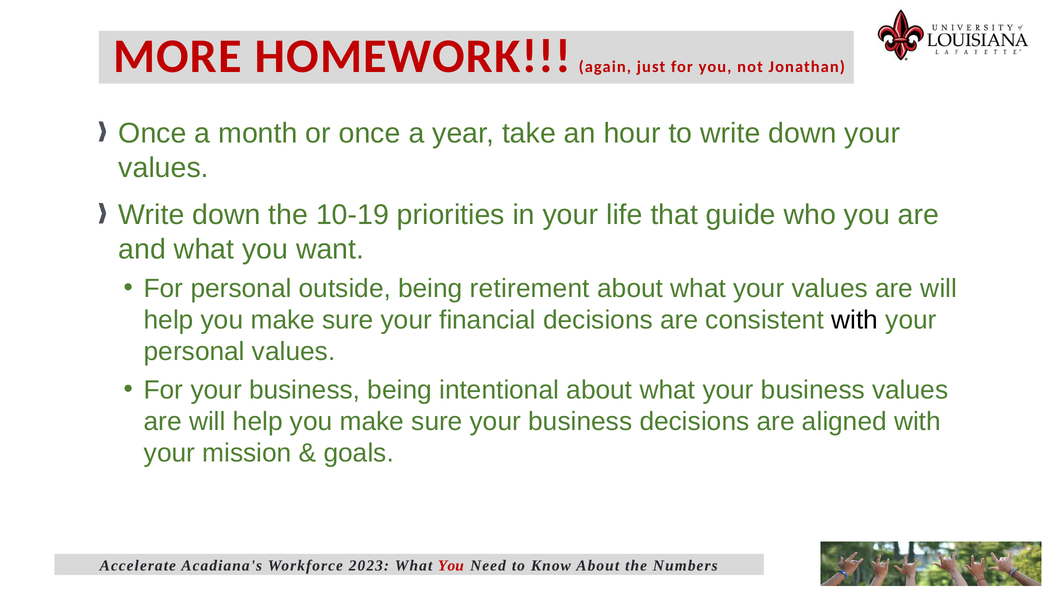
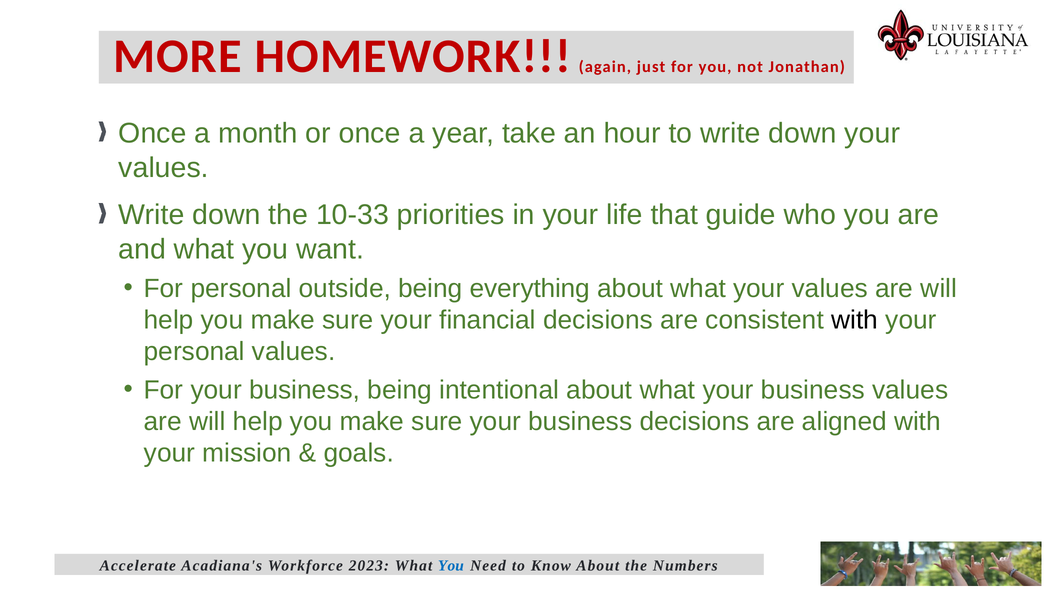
10-19: 10-19 -> 10-33
retirement: retirement -> everything
You at (451, 566) colour: red -> blue
